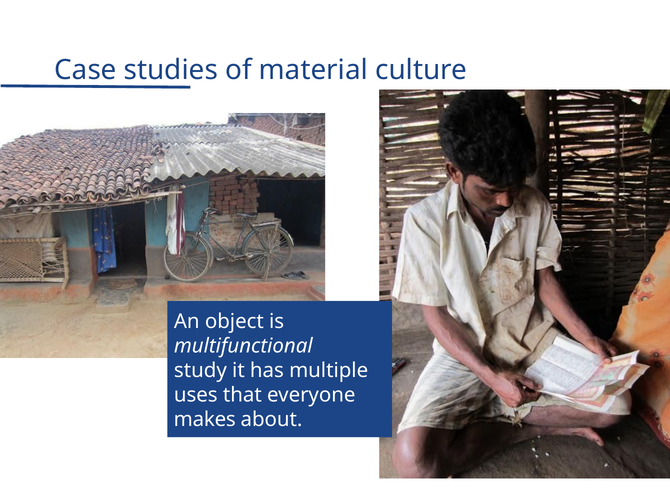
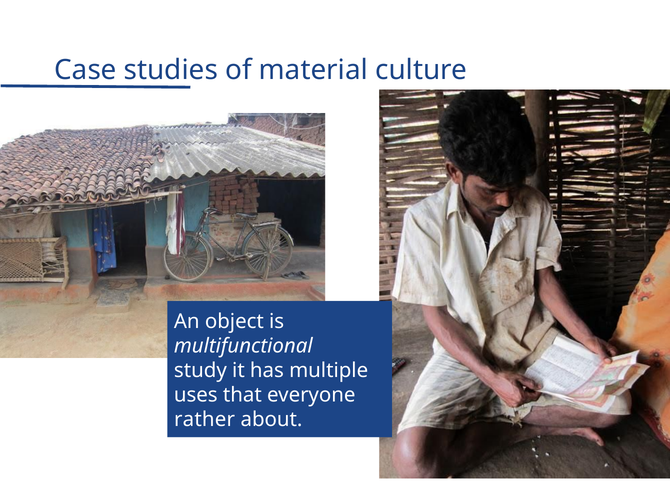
makes: makes -> rather
